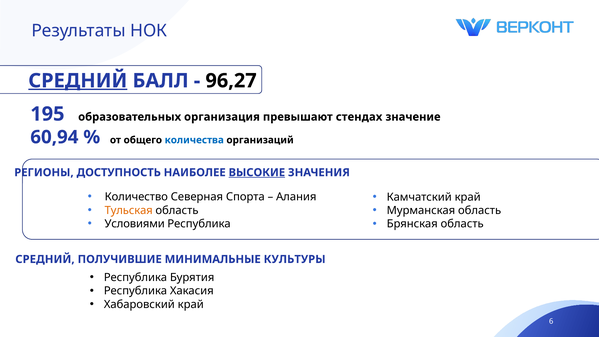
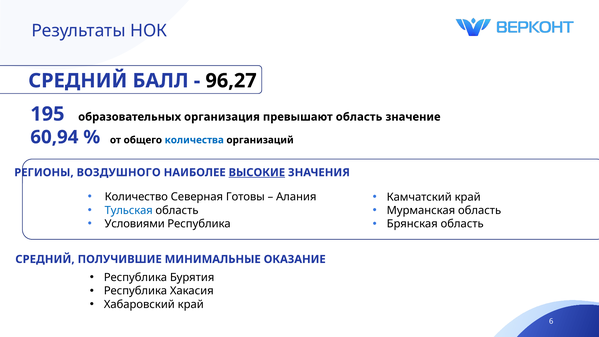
СРЕДНИЙ at (78, 81) underline: present -> none
превышают стендах: стендах -> область
ДОСТУПНОСТЬ: ДОСТУПНОСТЬ -> ВОЗДУШНОГО
Спорта: Спорта -> Готовы
Тульская colour: orange -> blue
КУЛЬТУРЫ: КУЛЬТУРЫ -> ОКАЗАНИЕ
